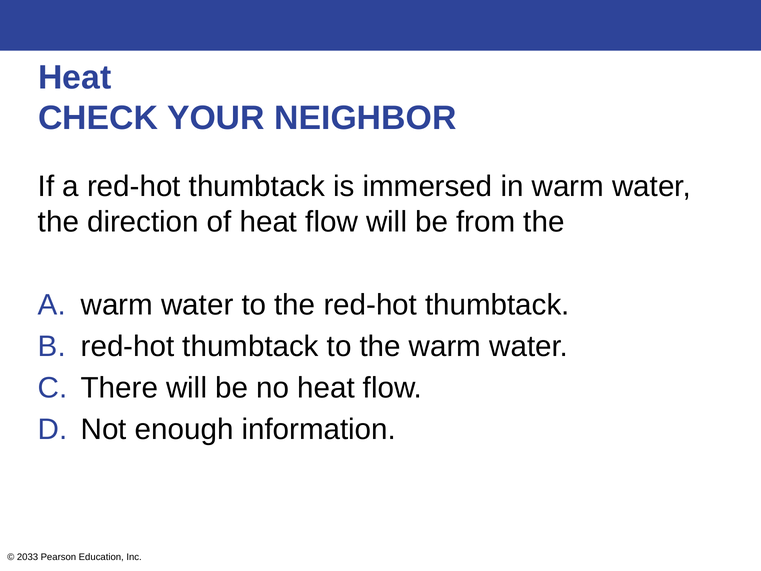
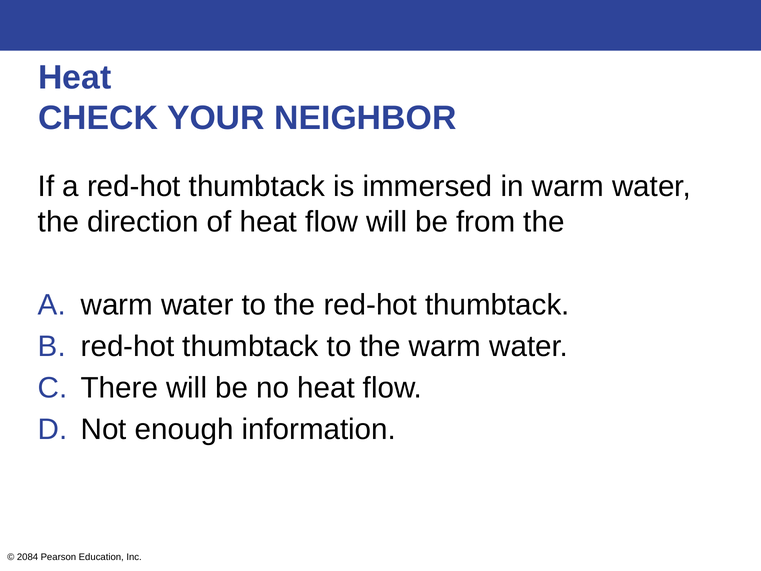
2033: 2033 -> 2084
